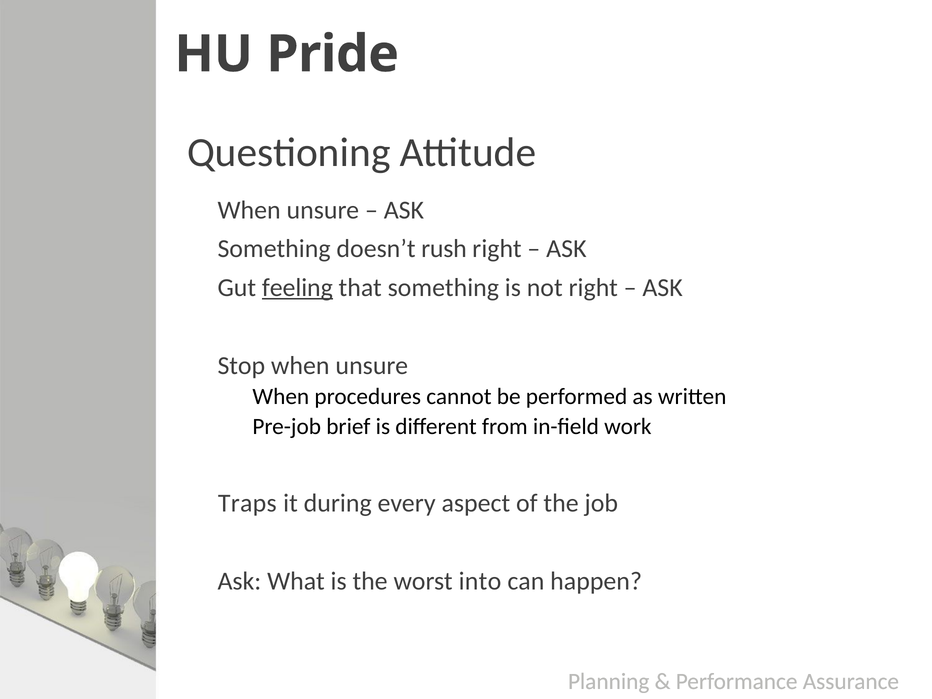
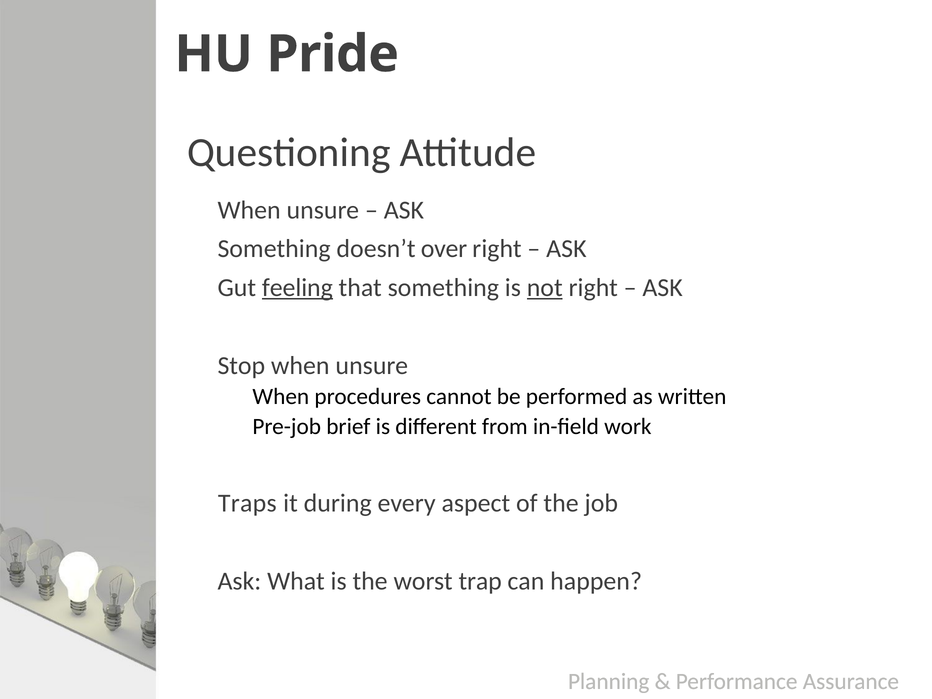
rush: rush -> over
not underline: none -> present
into: into -> trap
